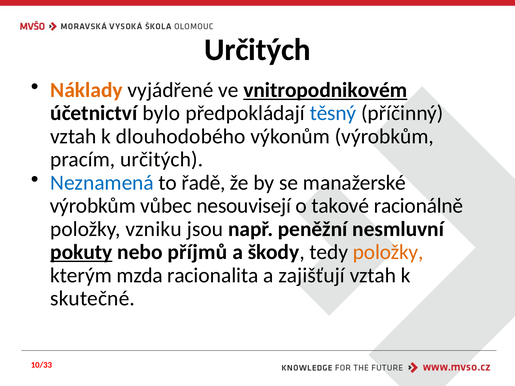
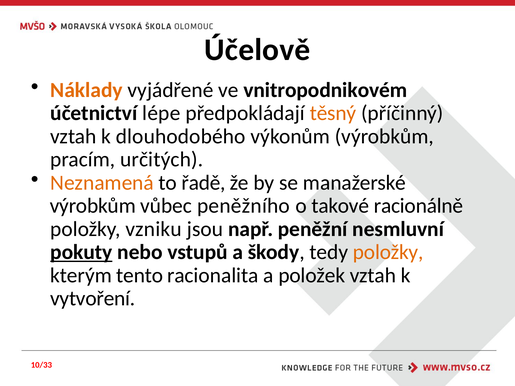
Určitých at (258, 50): Určitých -> Účelově
vnitropodnikovém underline: present -> none
bylo: bylo -> lépe
těsný colour: blue -> orange
Neznamená colour: blue -> orange
nesouvisejí: nesouvisejí -> peněžního
příjmů: příjmů -> vstupů
mzda: mzda -> tento
zajišťují: zajišťují -> položek
skutečné: skutečné -> vytvoření
